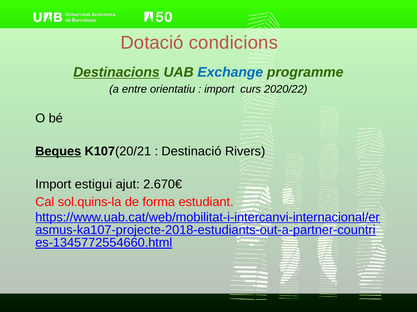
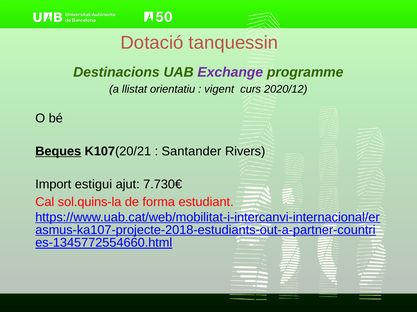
condicions: condicions -> tanquessin
Destinacions underline: present -> none
Exchange colour: blue -> purple
entre: entre -> llistat
import at (219, 89): import -> vigent
2020/22: 2020/22 -> 2020/12
Destinació: Destinació -> Santander
2.670€: 2.670€ -> 7.730€
